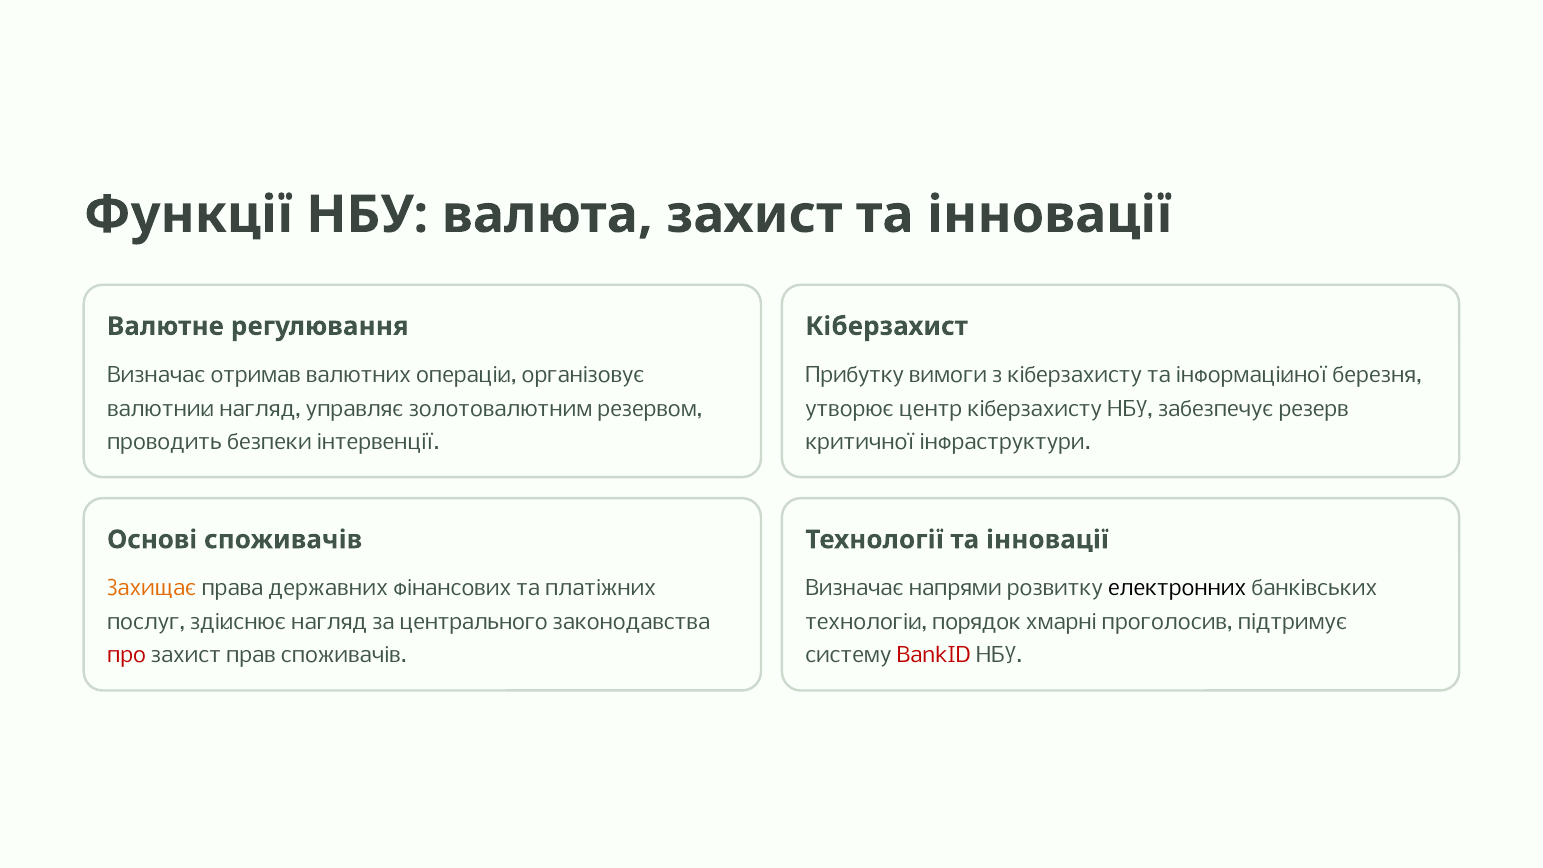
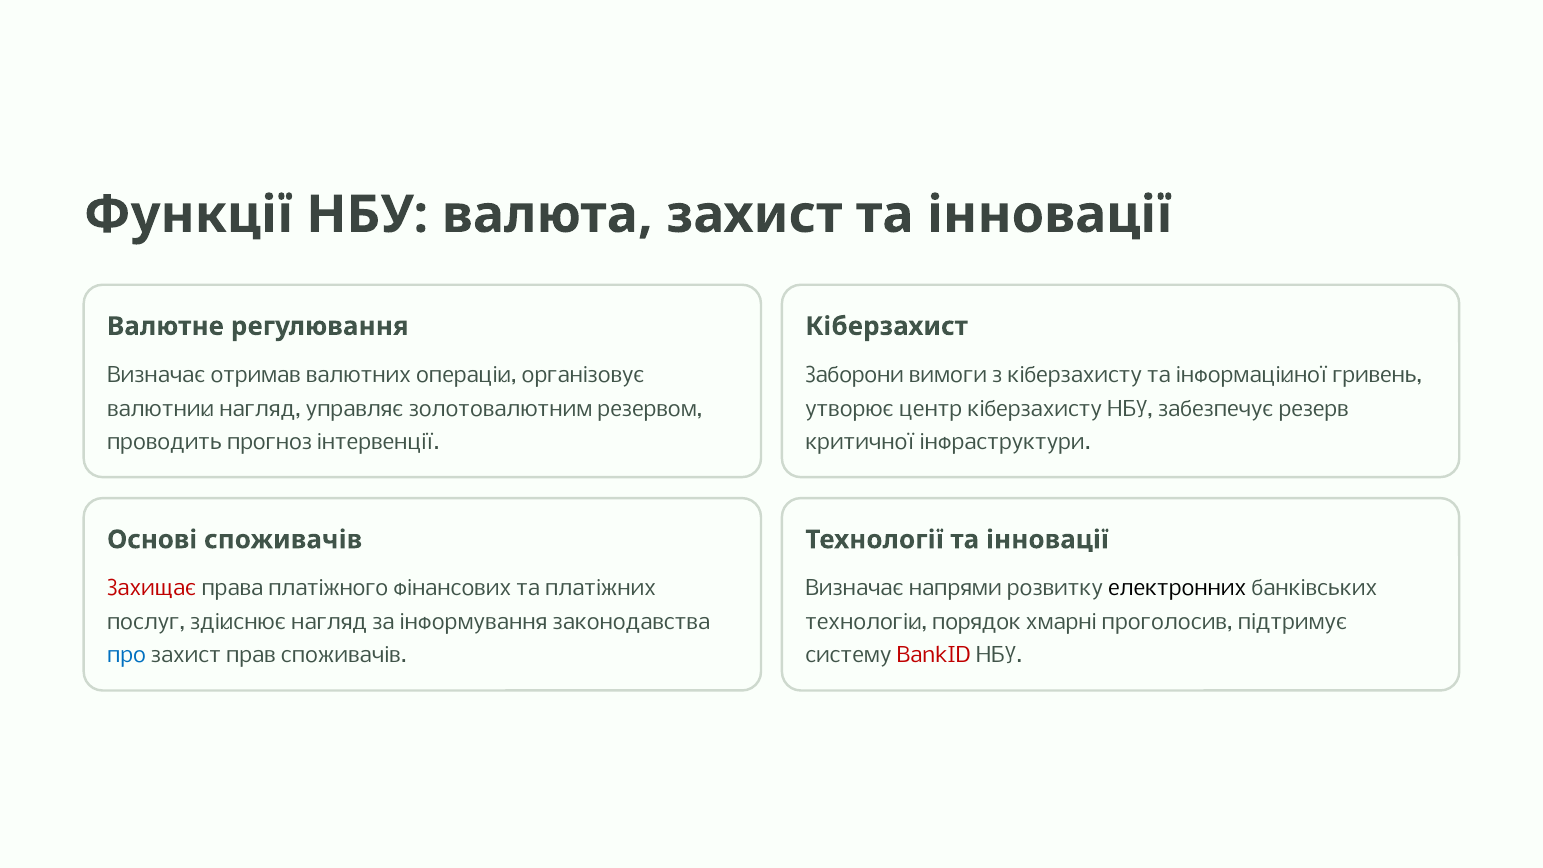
Прибутку: Прибутку -> Заборони
березня: березня -> гривень
безпеки: безпеки -> прогноз
Захищає colour: orange -> red
державних: державних -> платіжного
центрального: центрального -> інформування
про colour: red -> blue
